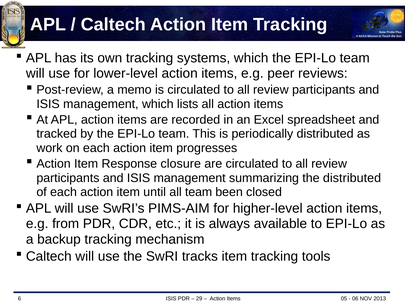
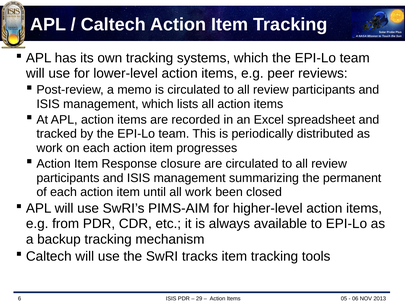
the distributed: distributed -> permanent
all team: team -> work
